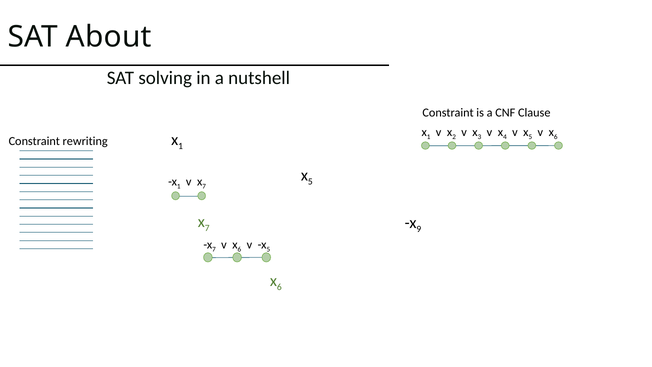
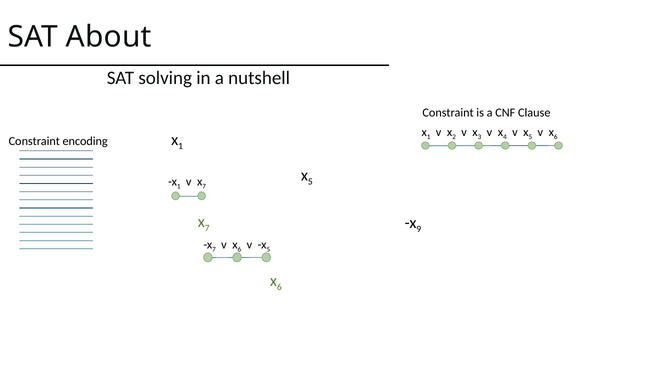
rewriting: rewriting -> encoding
